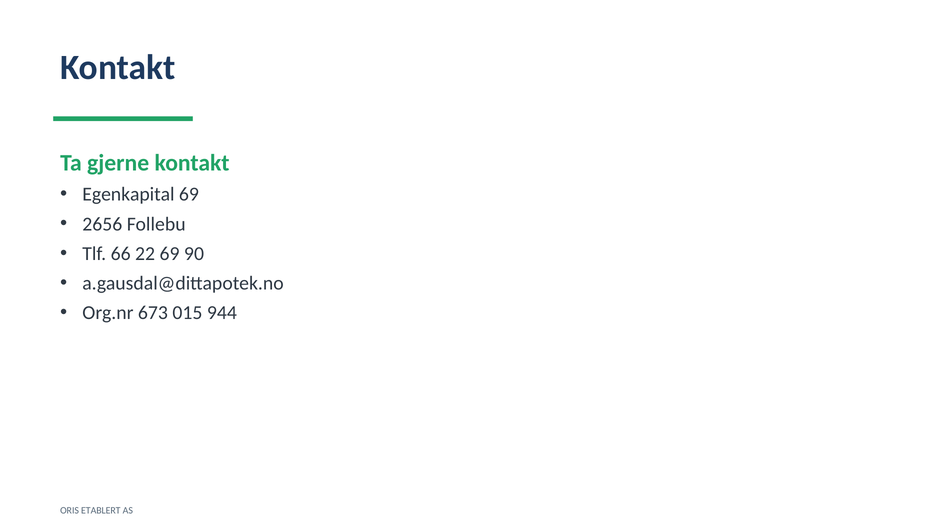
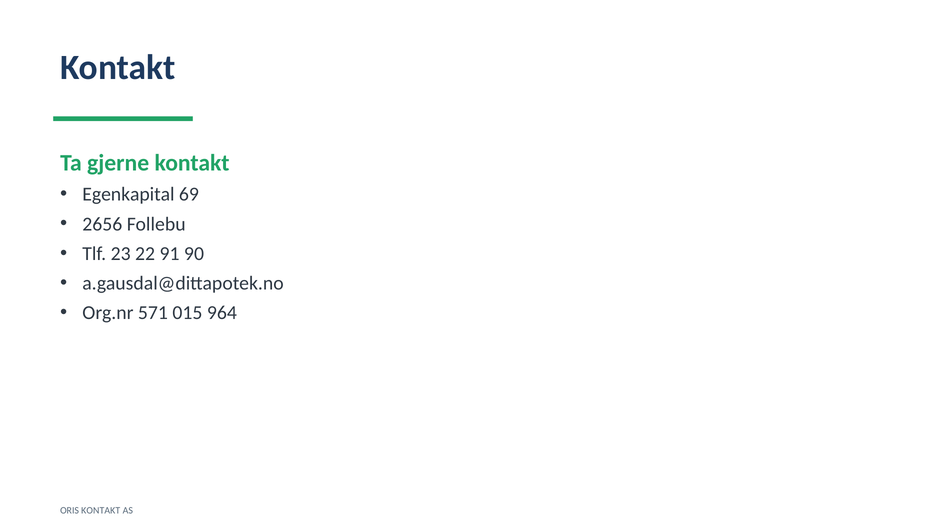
66: 66 -> 23
22 69: 69 -> 91
673: 673 -> 571
944: 944 -> 964
ORIS ETABLERT: ETABLERT -> KONTAKT
